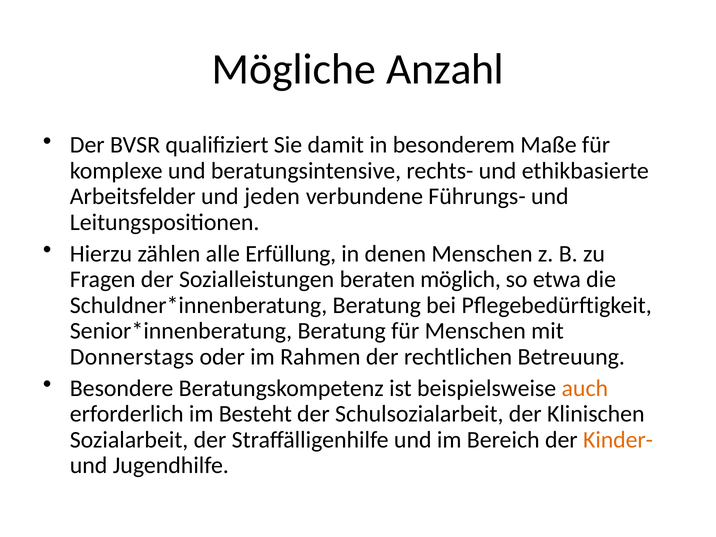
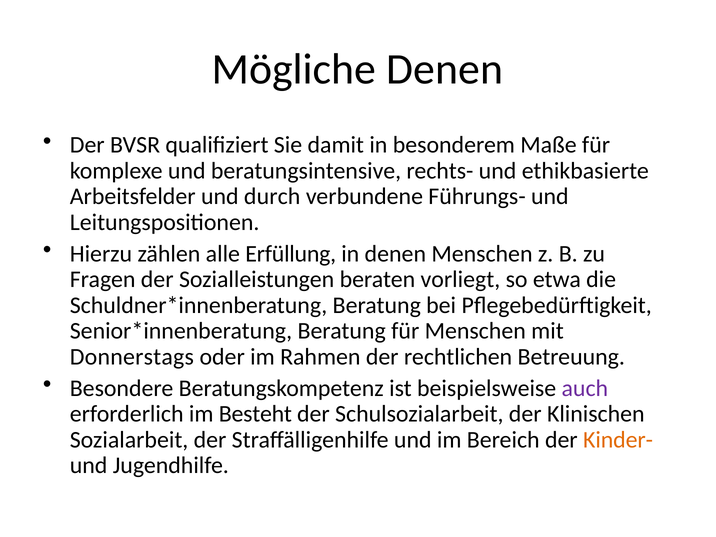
Mögliche Anzahl: Anzahl -> Denen
jeden: jeden -> durch
möglich: möglich -> vorliegt
auch colour: orange -> purple
